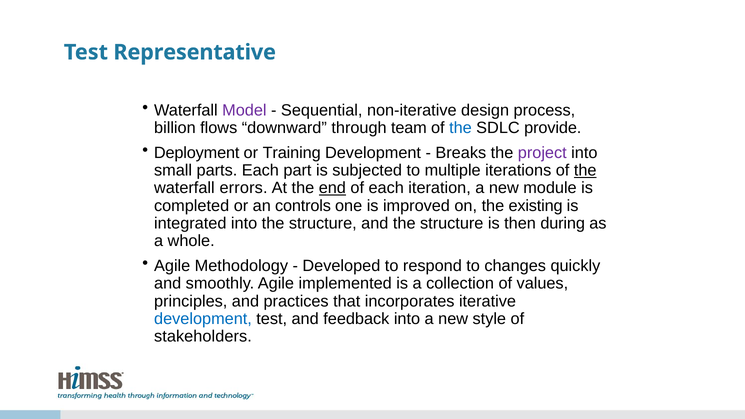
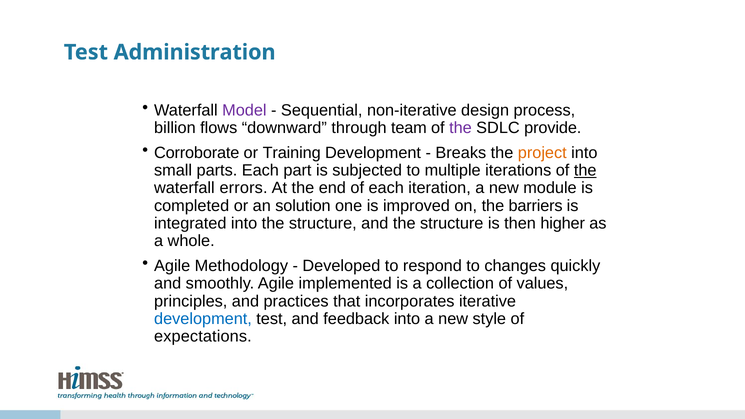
Representative: Representative -> Administration
the at (460, 128) colour: blue -> purple
Deployment: Deployment -> Corroborate
project colour: purple -> orange
end underline: present -> none
controls: controls -> solution
existing: existing -> barriers
during: during -> higher
stakeholders: stakeholders -> expectations
